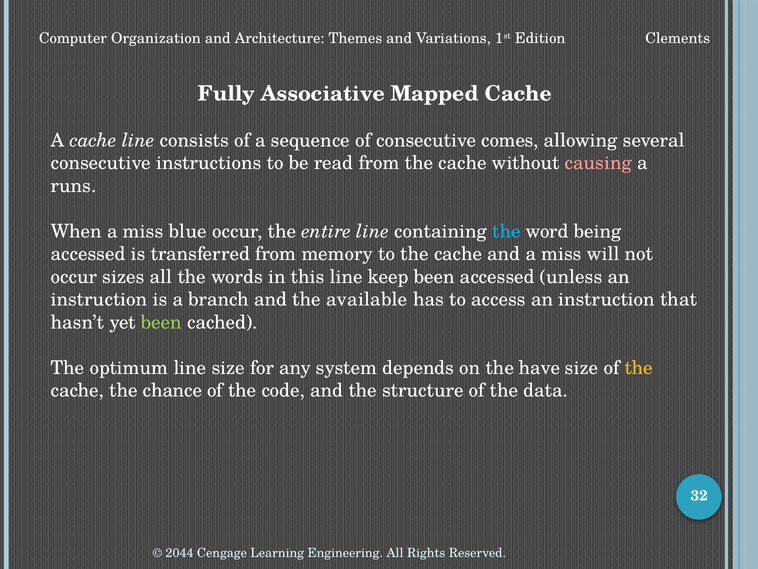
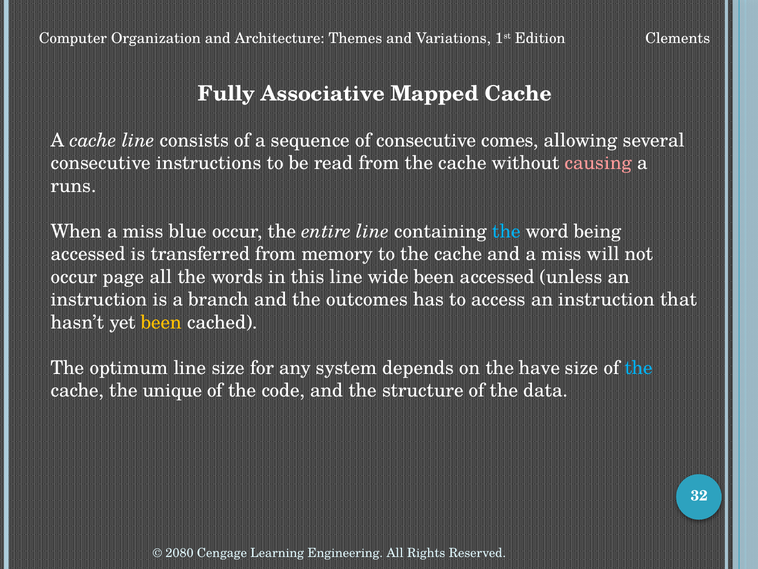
sizes: sizes -> page
keep: keep -> wide
available: available -> outcomes
been at (161, 322) colour: light green -> yellow
the at (639, 368) colour: yellow -> light blue
chance: chance -> unique
2044: 2044 -> 2080
